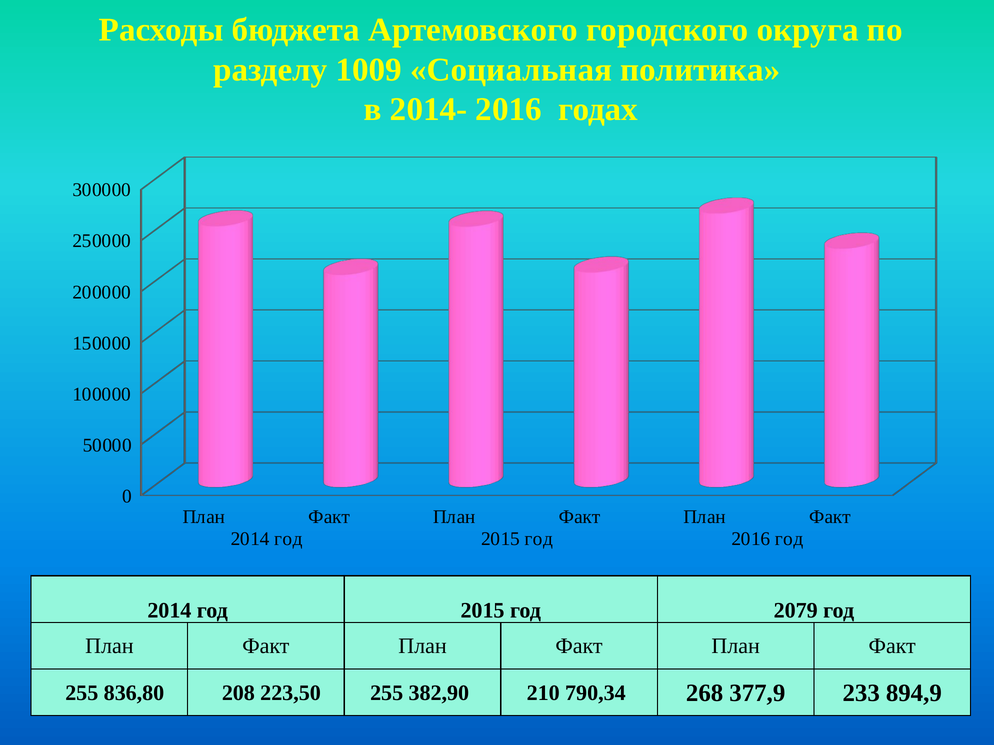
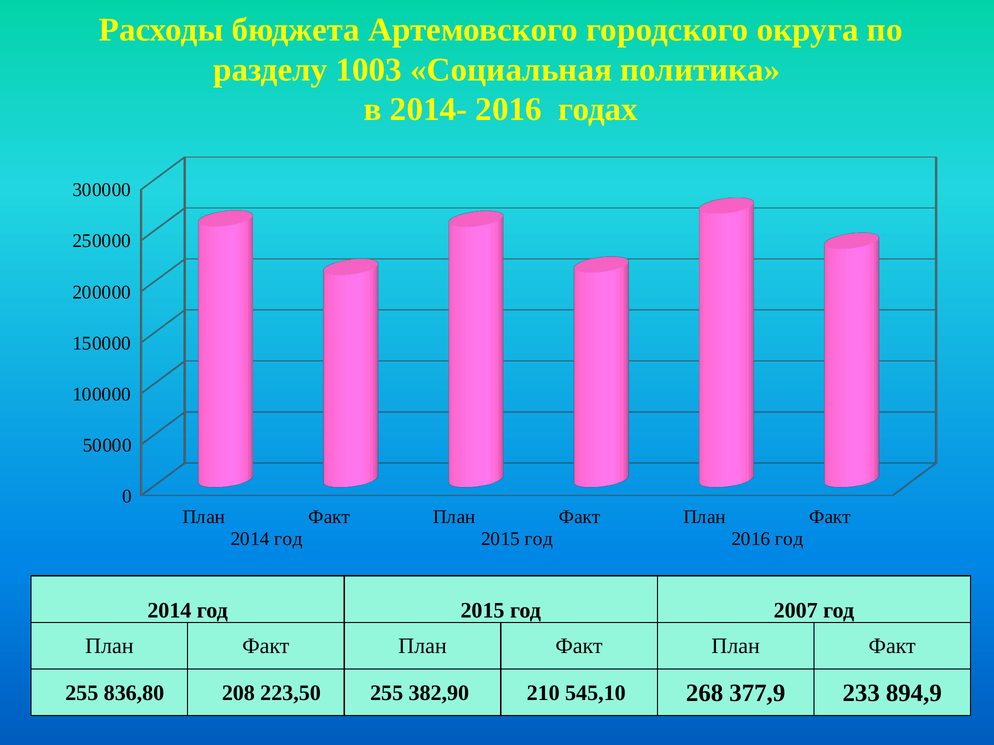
1009: 1009 -> 1003
2079: 2079 -> 2007
790,34: 790,34 -> 545,10
